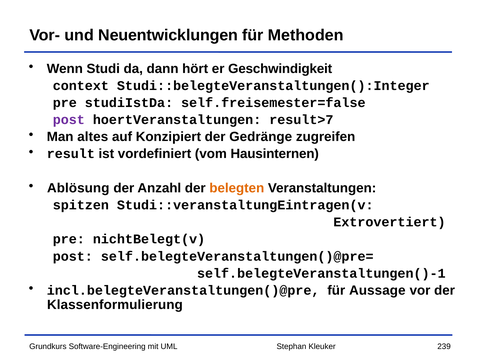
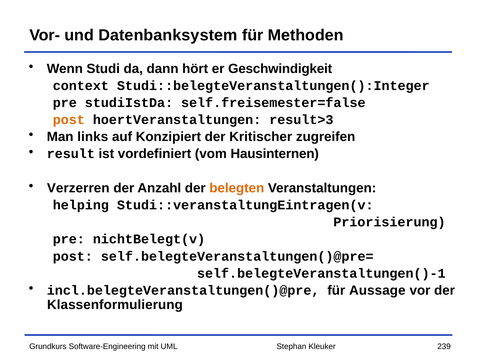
Neuentwicklungen: Neuentwicklungen -> Datenbanksystem
post at (69, 120) colour: purple -> orange
result>7: result>7 -> result>3
altes: altes -> links
Gedränge: Gedränge -> Kritischer
Ablösung: Ablösung -> Verzerren
spitzen: spitzen -> helping
Extrovertiert: Extrovertiert -> Priorisierung
